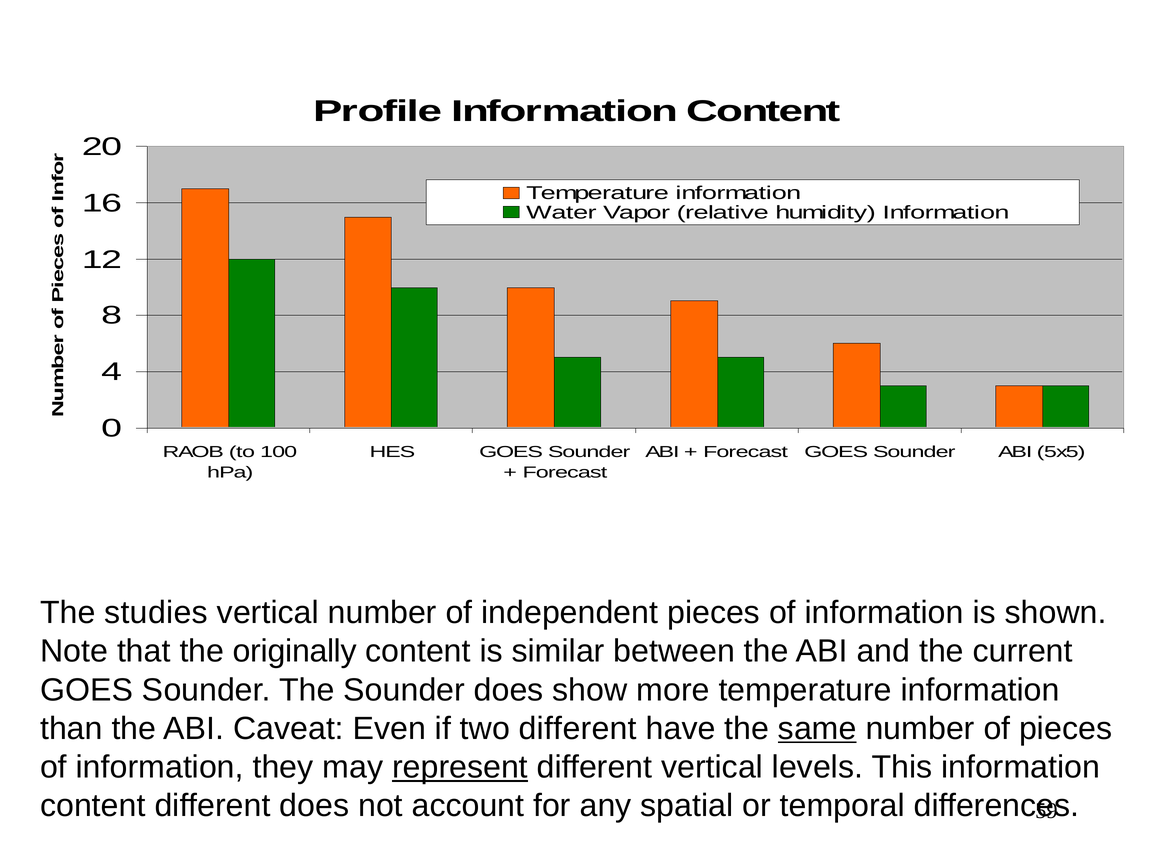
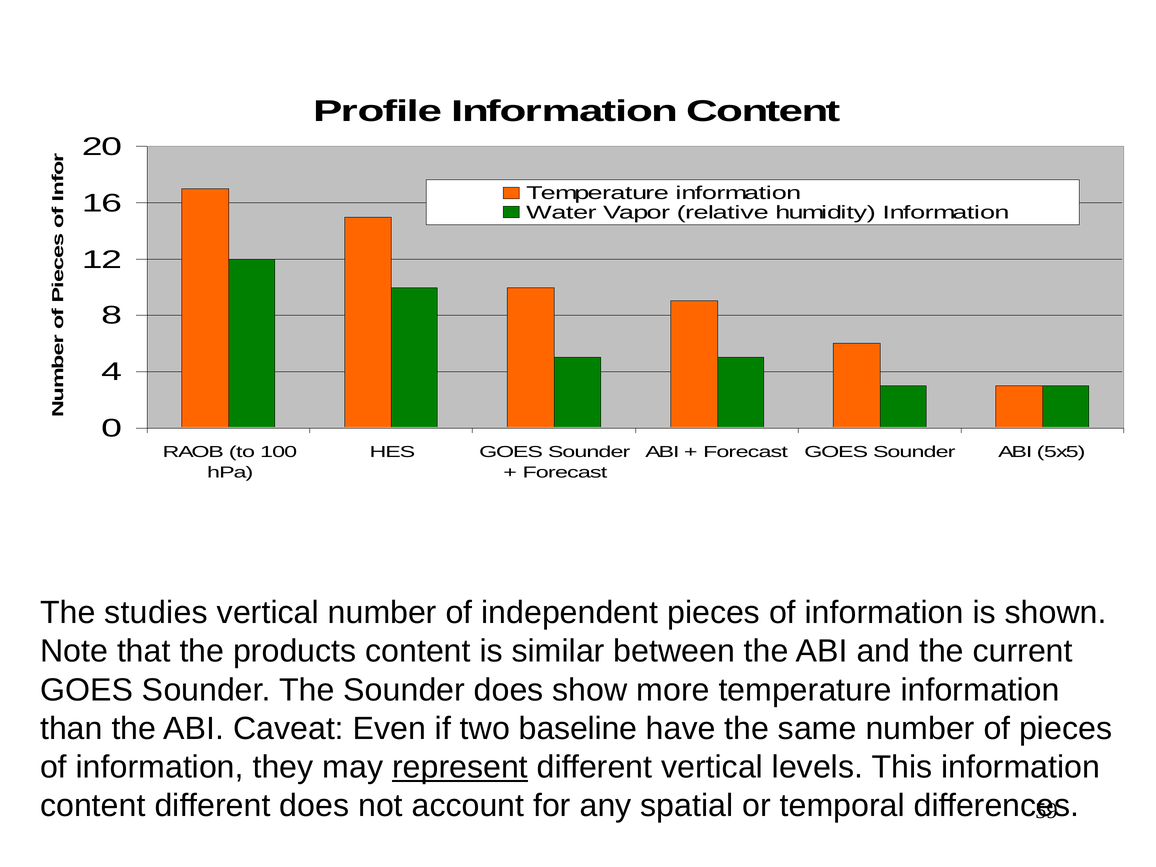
originally: originally -> products
two different: different -> baseline
same underline: present -> none
